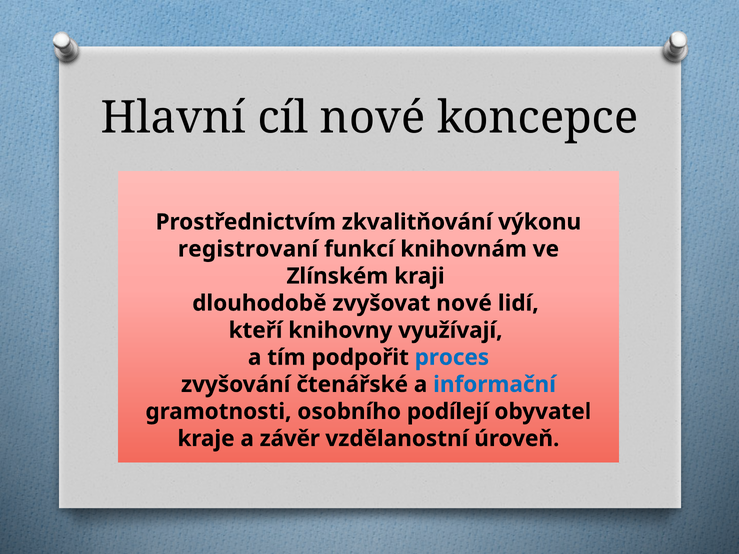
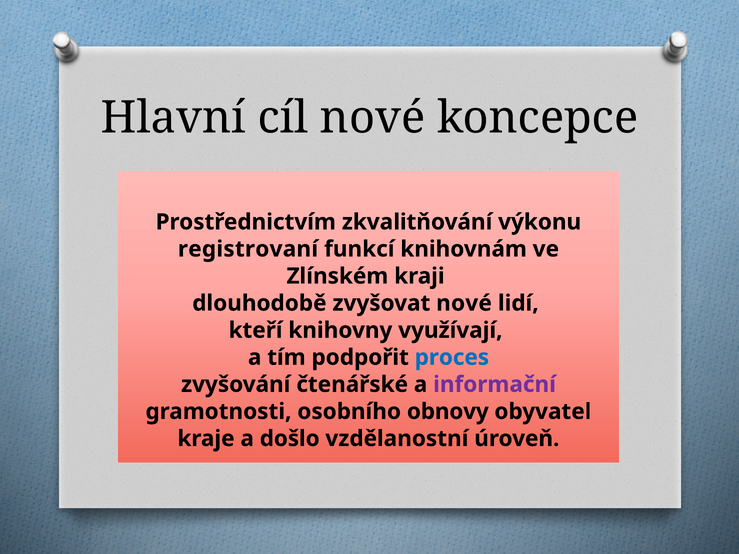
informační colour: blue -> purple
podílejí: podílejí -> obnovy
závěr: závěr -> došlo
